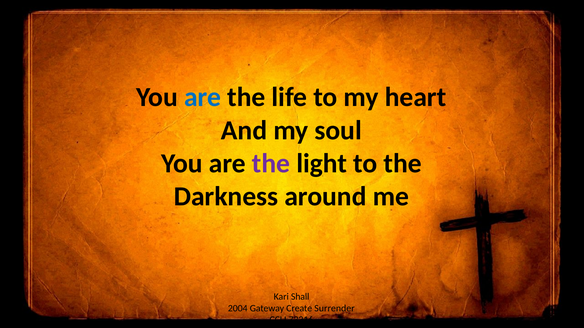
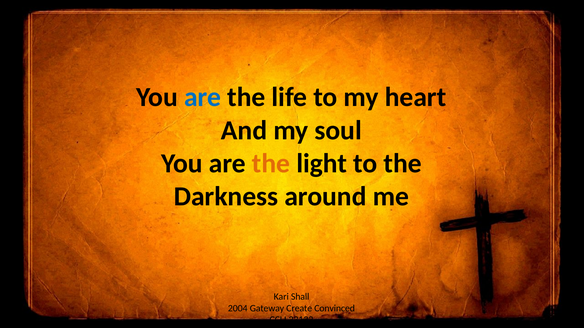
the at (271, 164) colour: purple -> orange
Surrender: Surrender -> Convinced
73316: 73316 -> 23132
